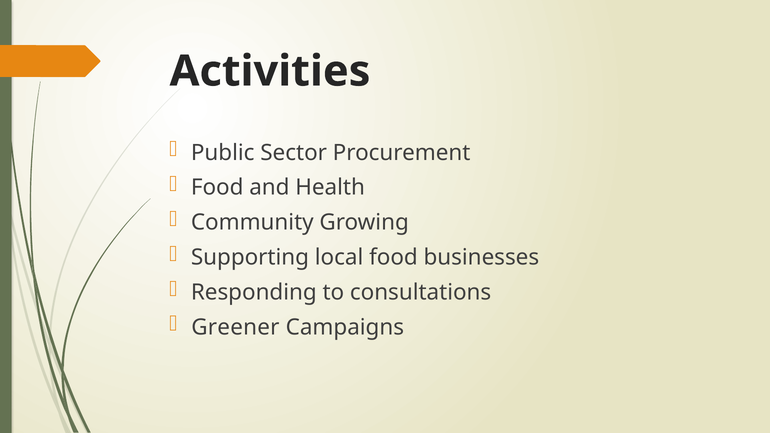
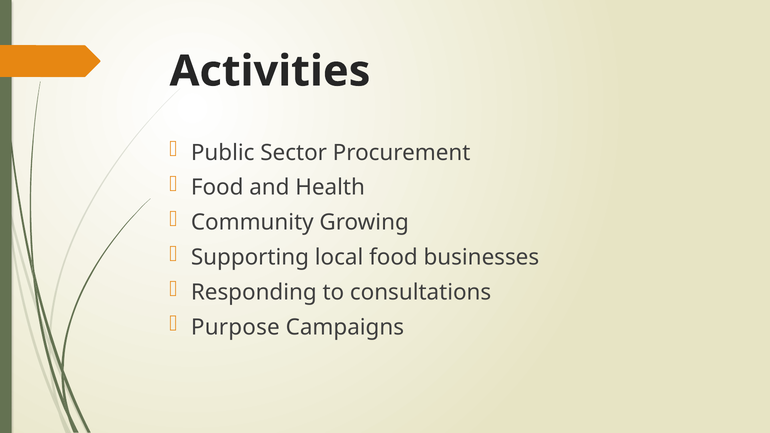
Greener: Greener -> Purpose
